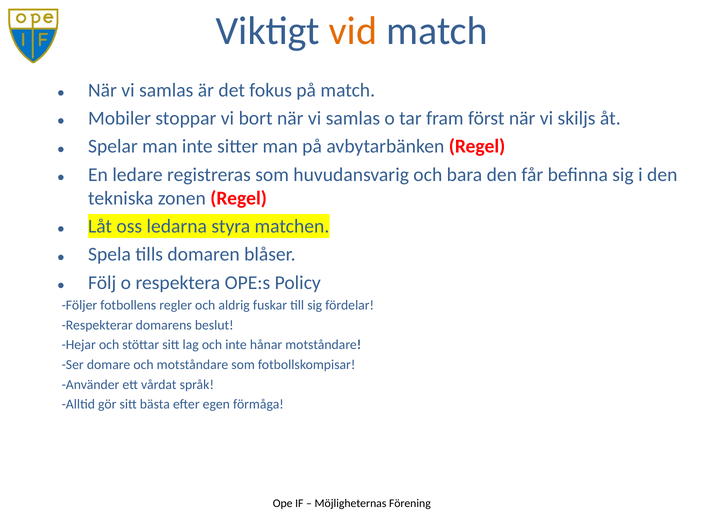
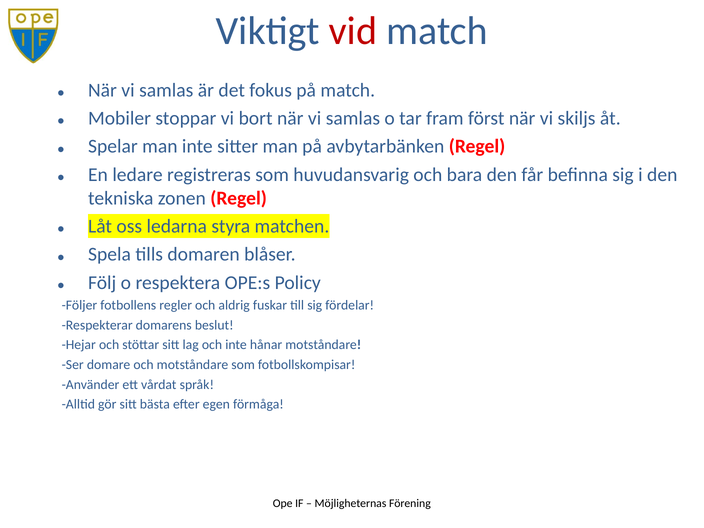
vid colour: orange -> red
